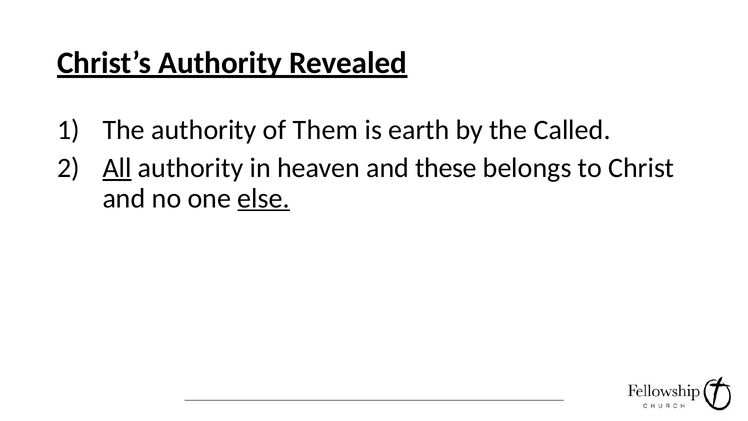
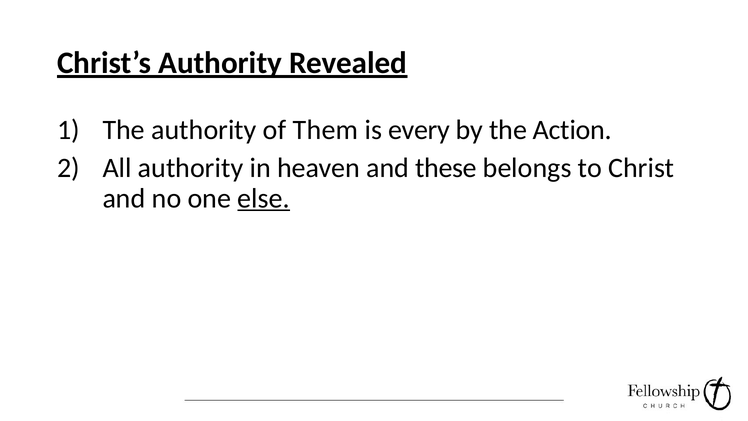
earth: earth -> every
Called: Called -> Action
All underline: present -> none
